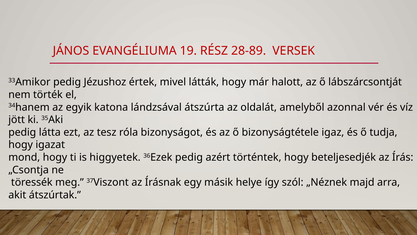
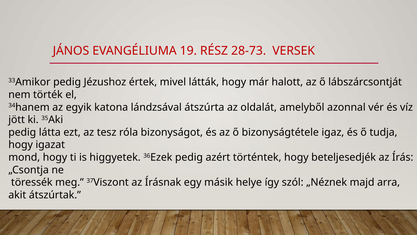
28-89: 28-89 -> 28-73
